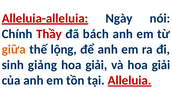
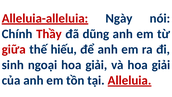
bách: bách -> dũng
giữa colour: orange -> red
lộng: lộng -> hiếu
giảng: giảng -> ngoại
